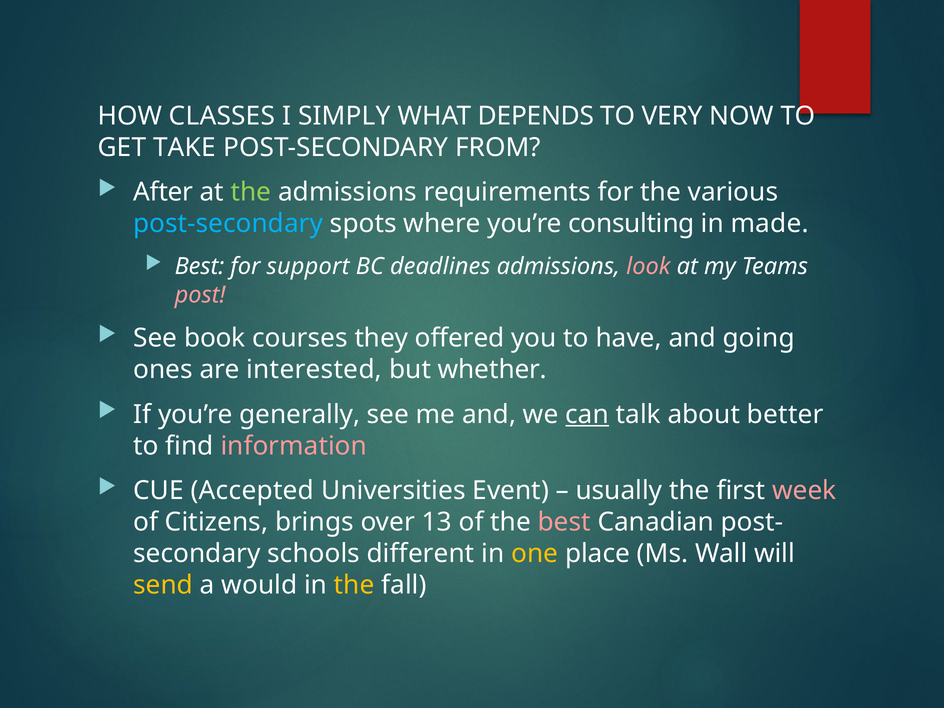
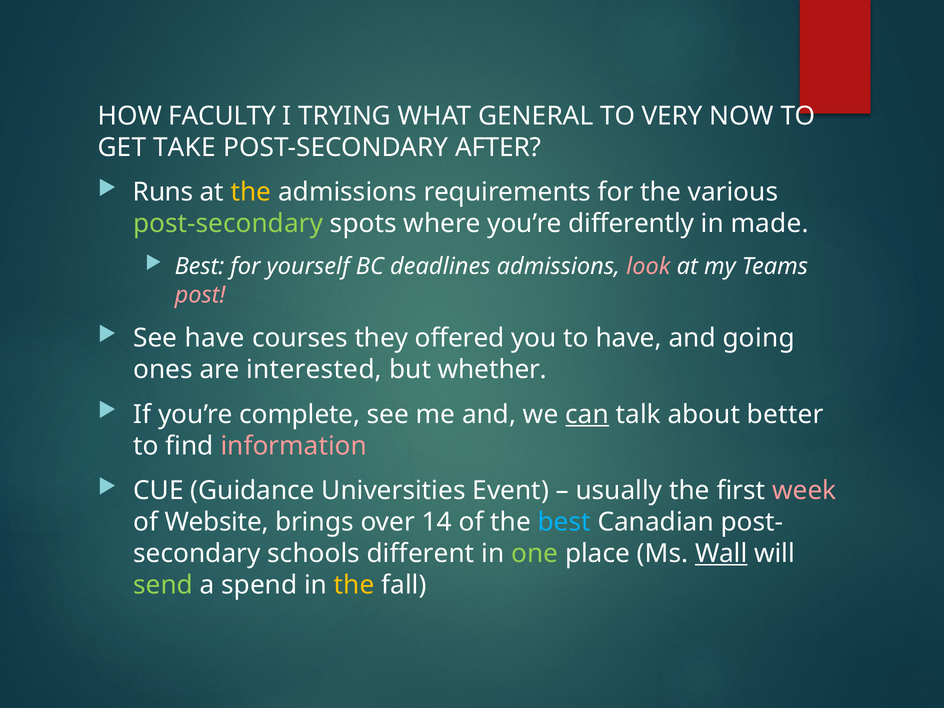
CLASSES: CLASSES -> FACULTY
SIMPLY: SIMPLY -> TRYING
DEPENDS: DEPENDS -> GENERAL
FROM: FROM -> AFTER
After: After -> Runs
the at (251, 192) colour: light green -> yellow
post-secondary at (228, 224) colour: light blue -> light green
consulting: consulting -> differently
support: support -> yourself
See book: book -> have
generally: generally -> complete
Accepted: Accepted -> Guidance
Citizens: Citizens -> Website
13: 13 -> 14
best at (564, 522) colour: pink -> light blue
one colour: yellow -> light green
Wall underline: none -> present
send colour: yellow -> light green
would: would -> spend
